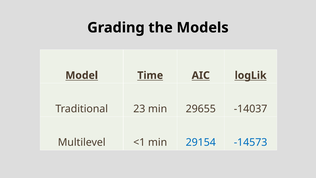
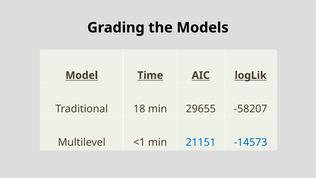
23: 23 -> 18
-14037: -14037 -> -58207
29154: 29154 -> 21151
